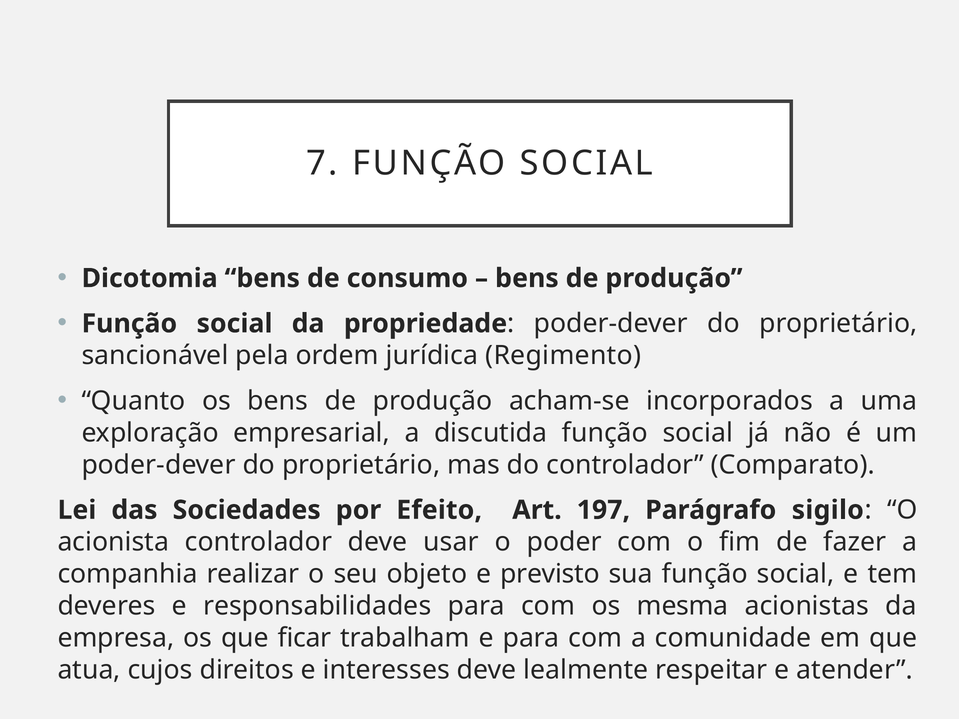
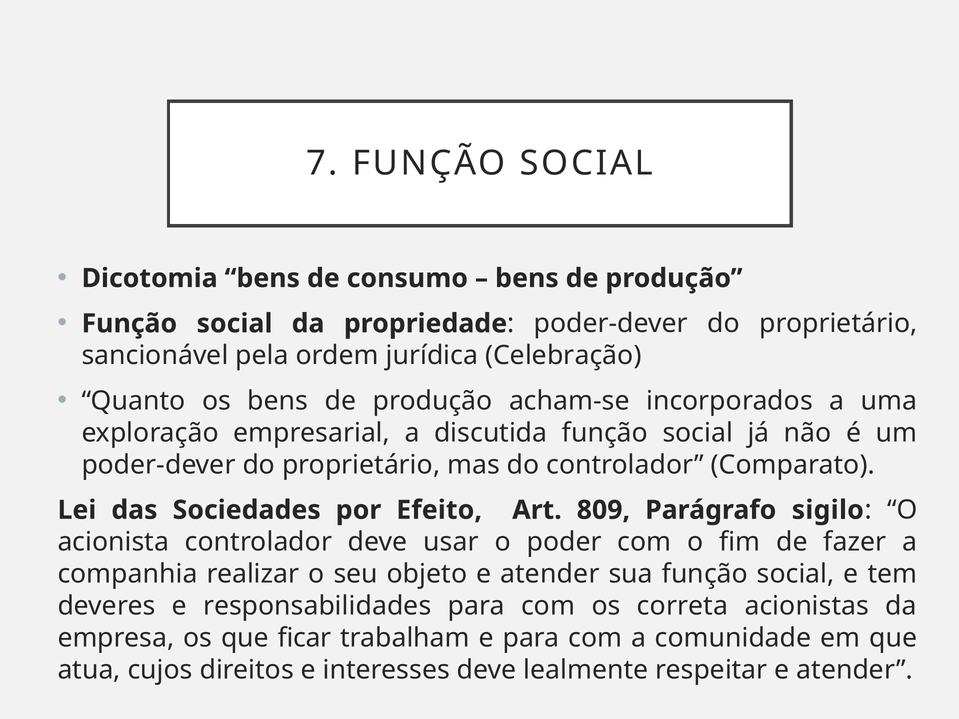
Regimento: Regimento -> Celebração
197: 197 -> 809
objeto e previsto: previsto -> atender
mesma: mesma -> correta
